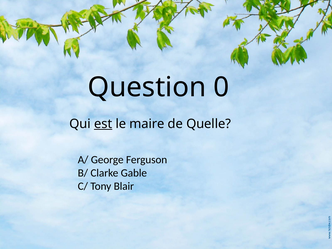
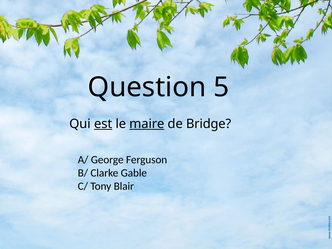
0: 0 -> 5
maire underline: none -> present
Quelle: Quelle -> Bridge
